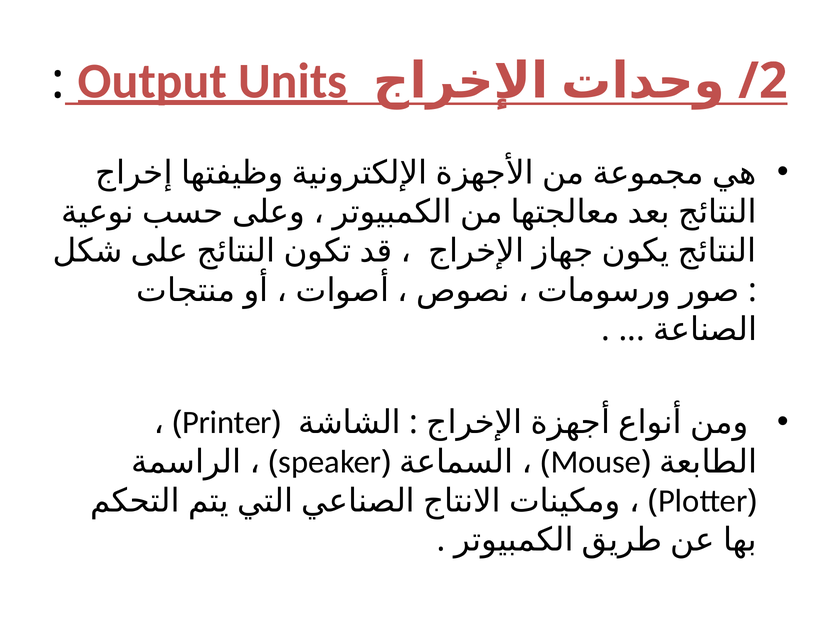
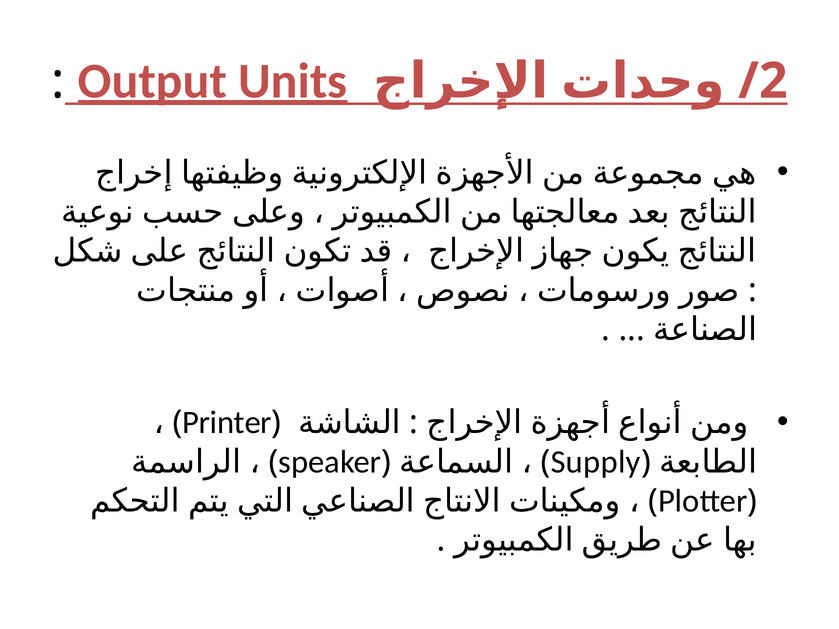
Mouse: Mouse -> Supply
